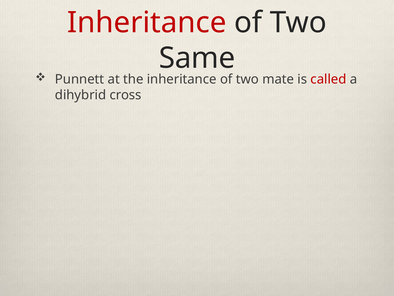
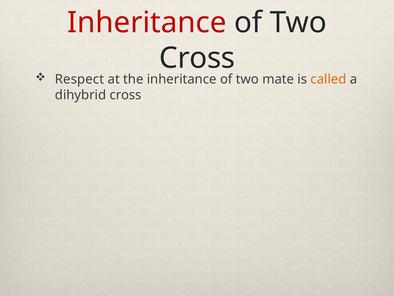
Same at (197, 58): Same -> Cross
Punnett: Punnett -> Respect
called colour: red -> orange
